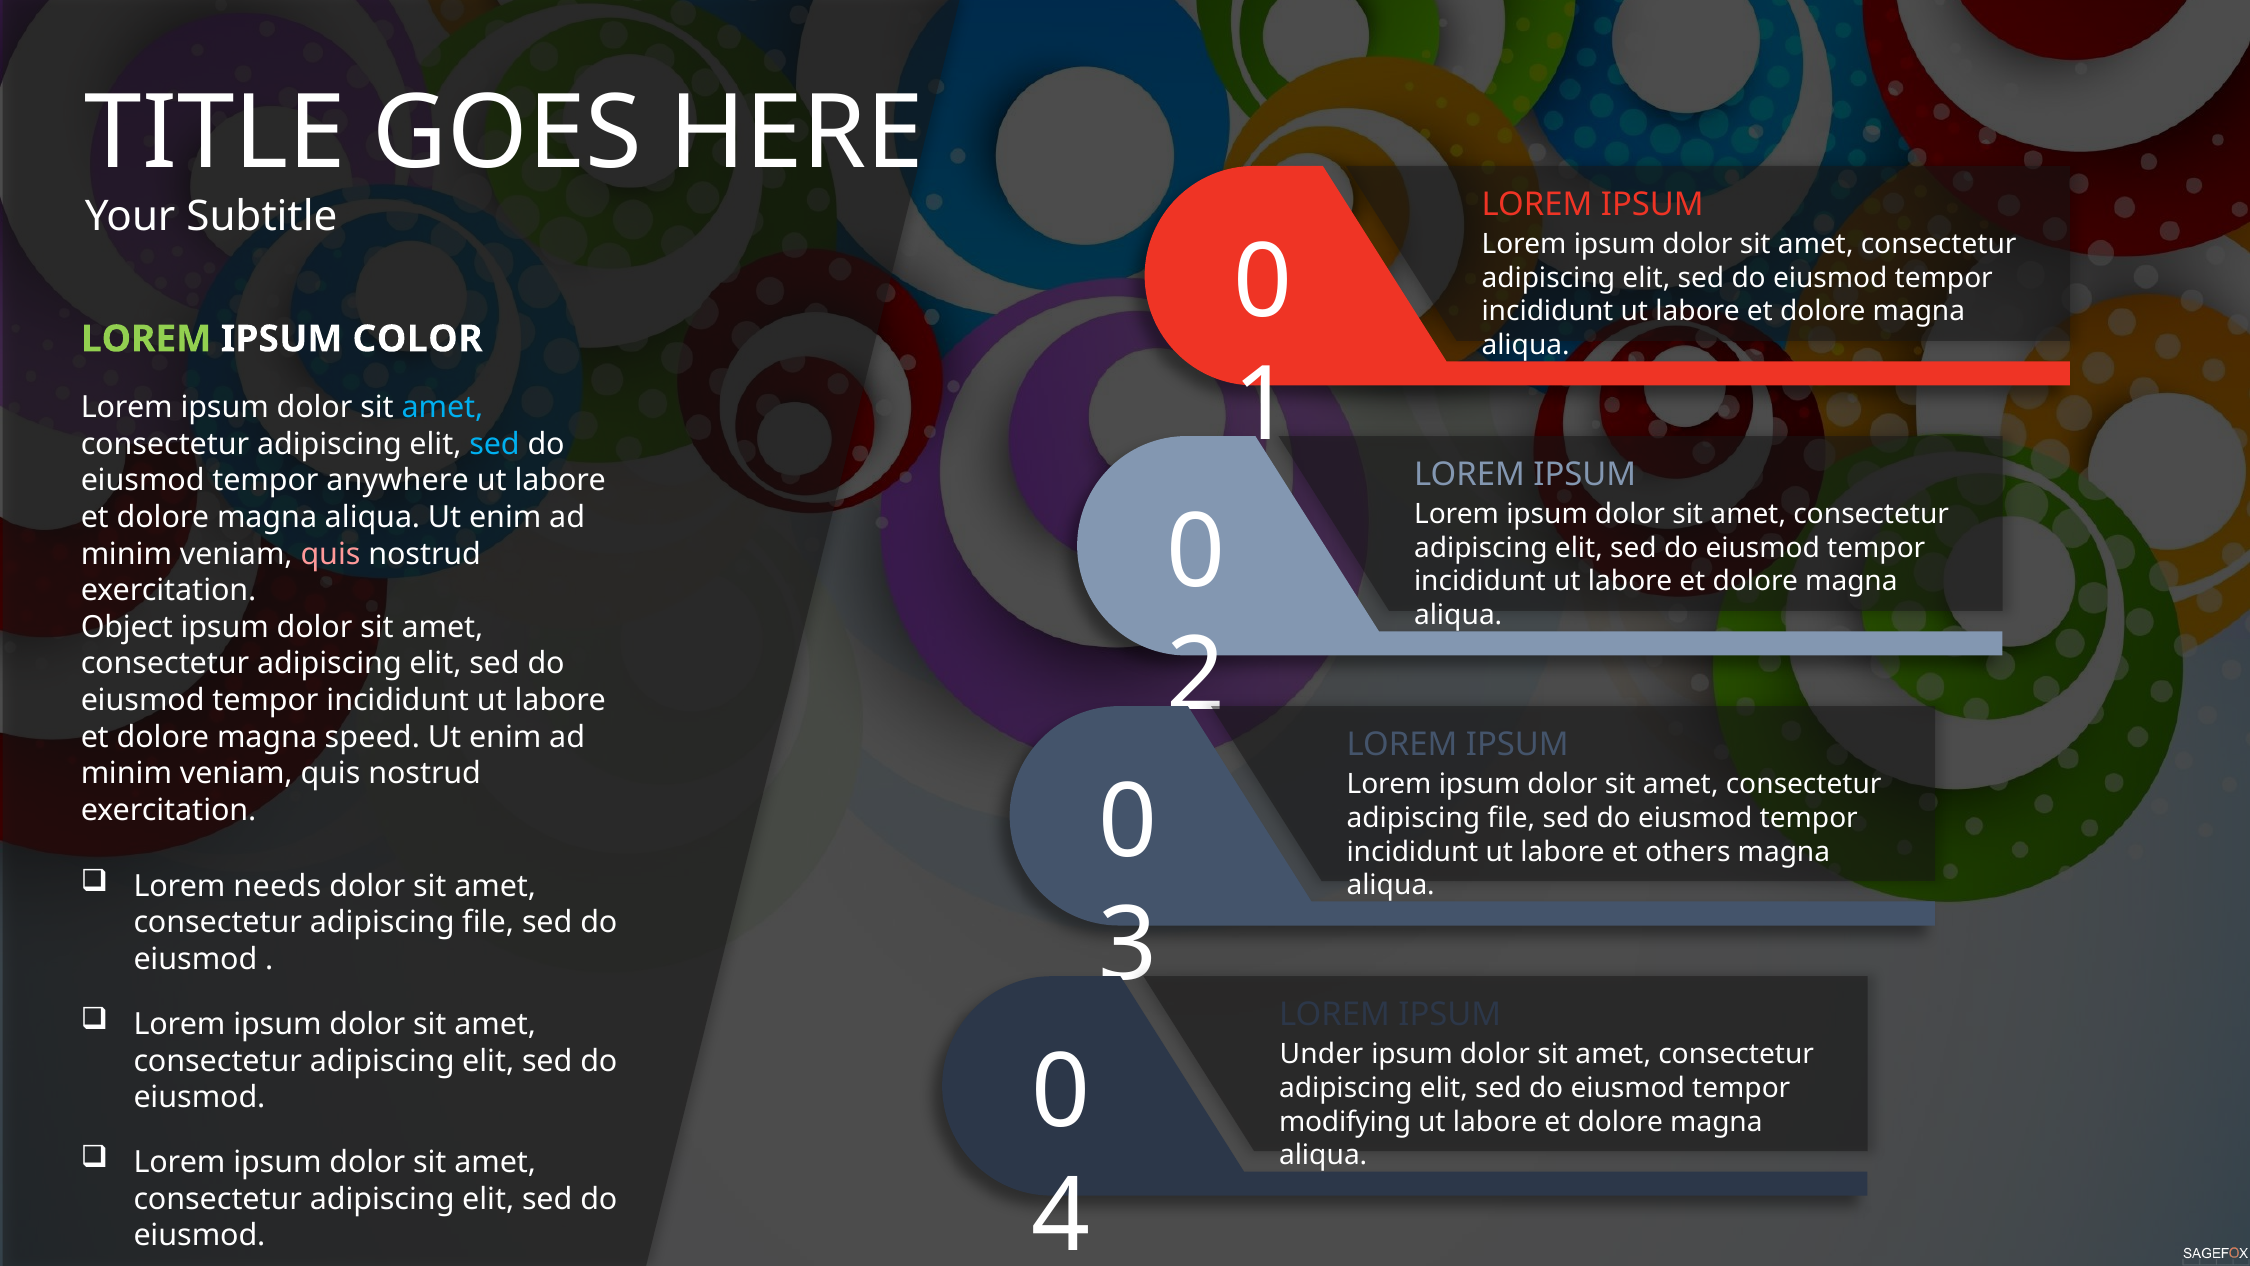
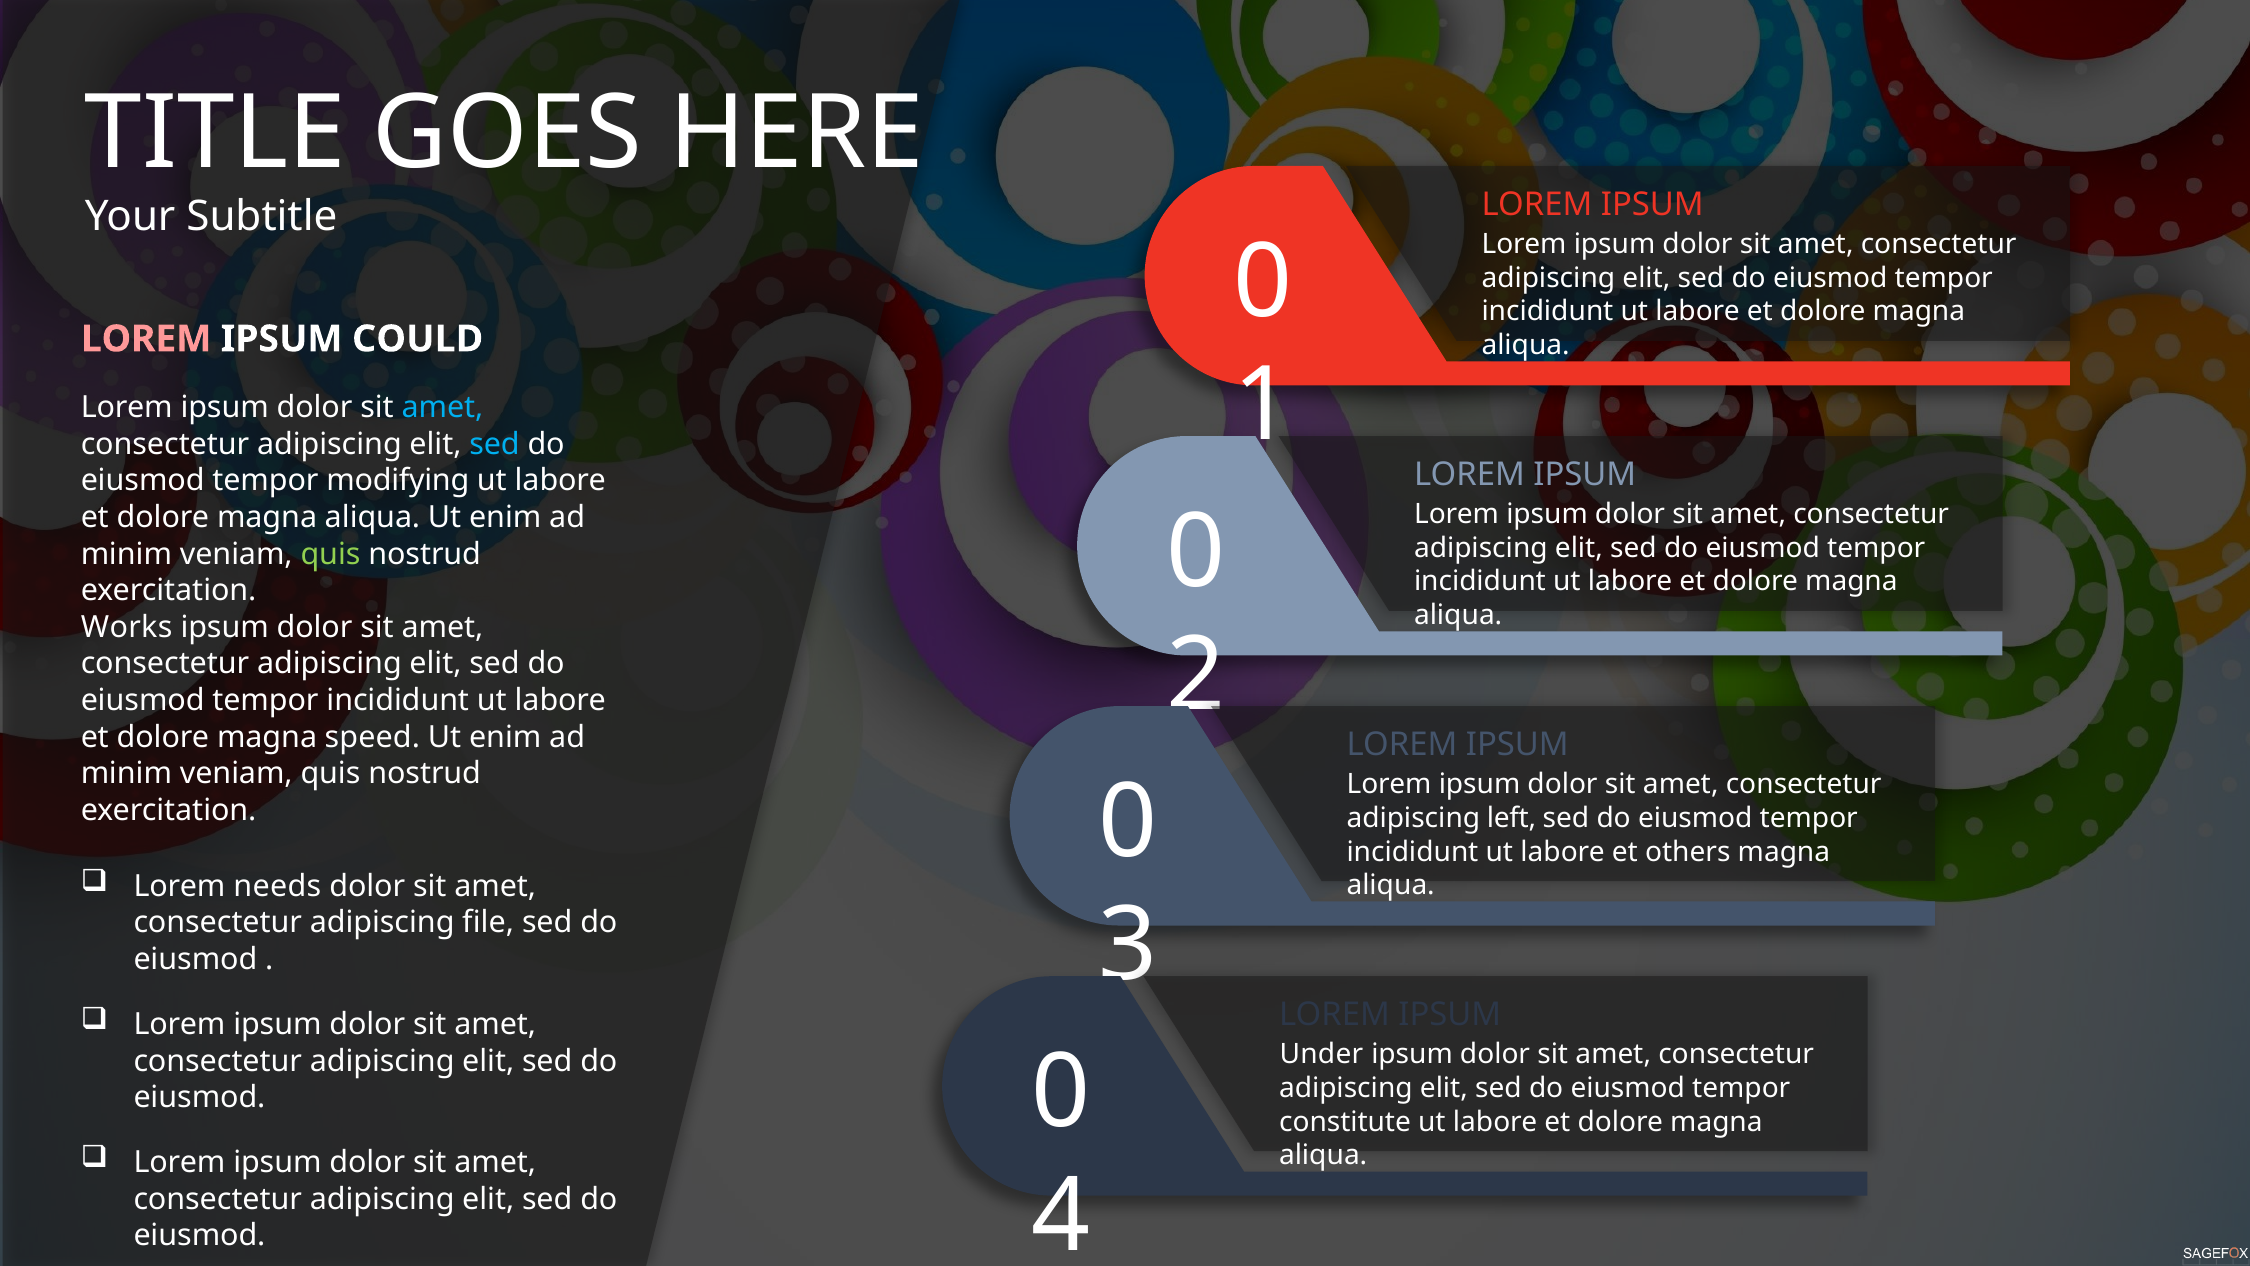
LOREM at (146, 339) colour: light green -> pink
COLOR: COLOR -> COULD
anywhere: anywhere -> modifying
quis at (330, 554) colour: pink -> light green
Object: Object -> Works
file at (1511, 818): file -> left
modifying: modifying -> constitute
